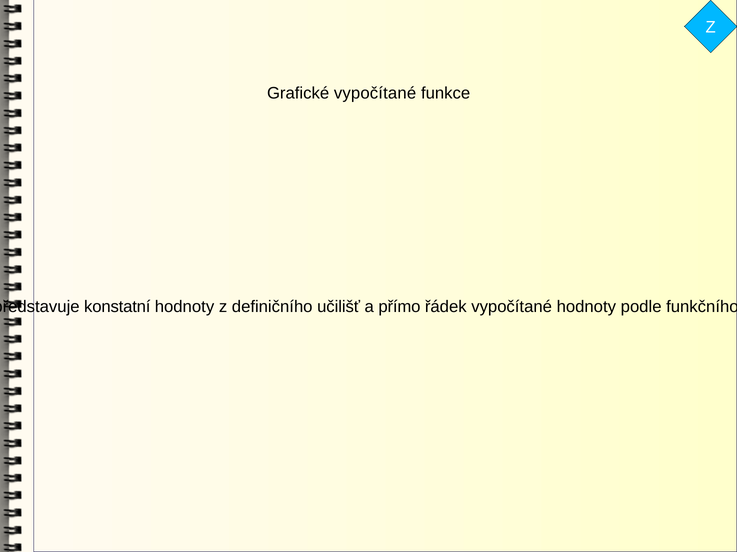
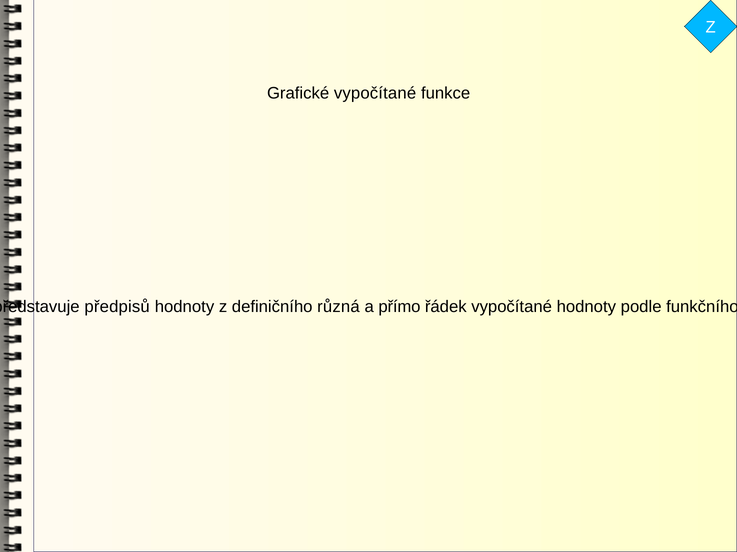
konstatní: konstatní -> předpisů
učilišť: učilišť -> různá
